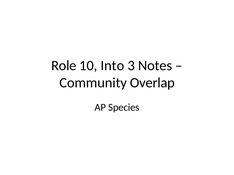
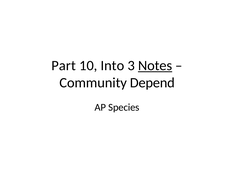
Role: Role -> Part
Notes underline: none -> present
Overlap: Overlap -> Depend
